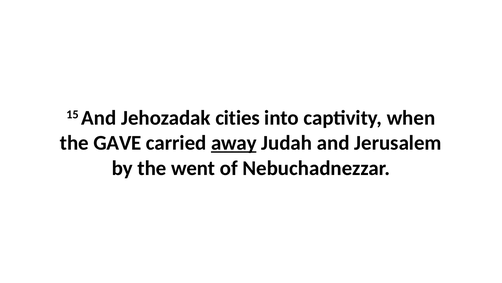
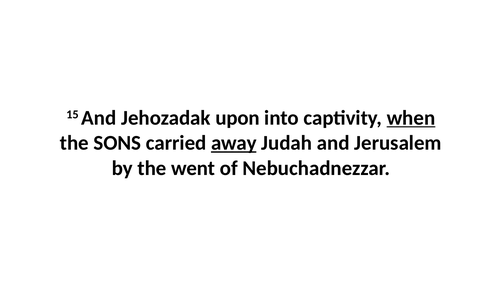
cities: cities -> upon
when underline: none -> present
GAVE: GAVE -> SONS
